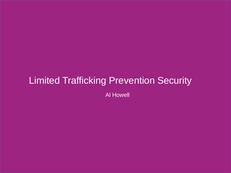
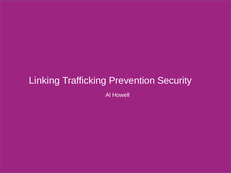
Limited: Limited -> Linking
